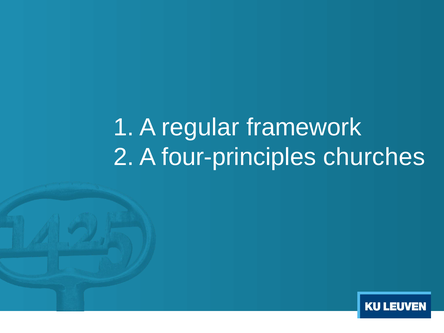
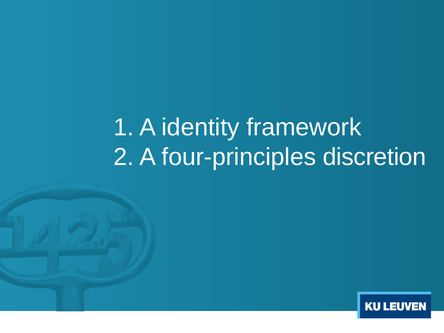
regular: regular -> identity
churches: churches -> discretion
